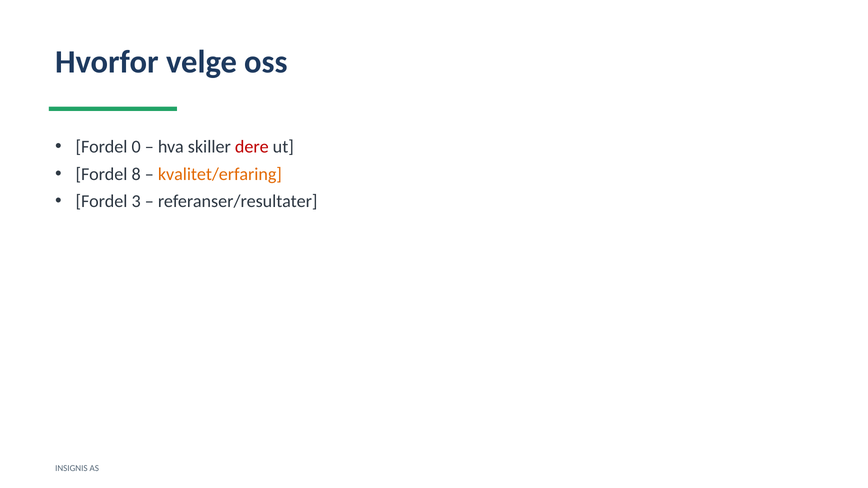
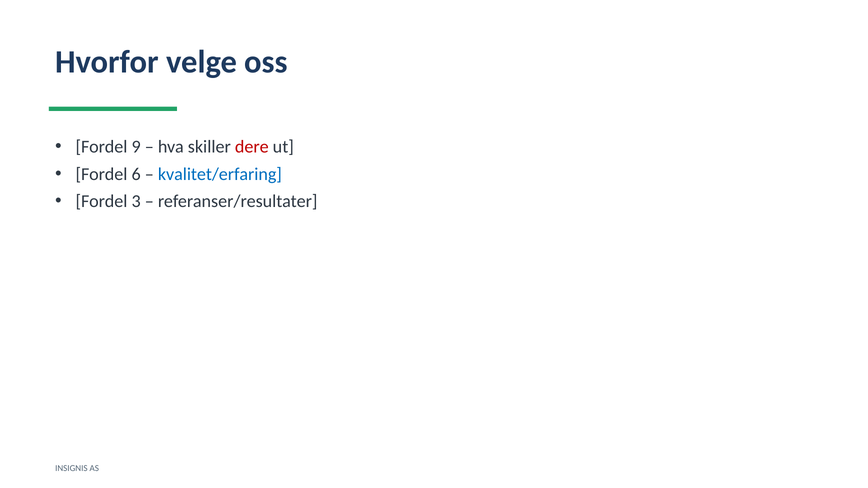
0: 0 -> 9
8: 8 -> 6
kvalitet/erfaring colour: orange -> blue
